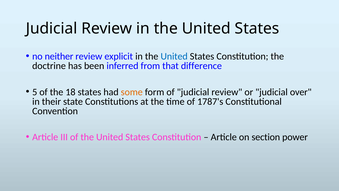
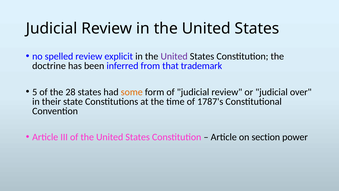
neither: neither -> spelled
United at (174, 56) colour: blue -> purple
difference: difference -> trademark
18: 18 -> 28
